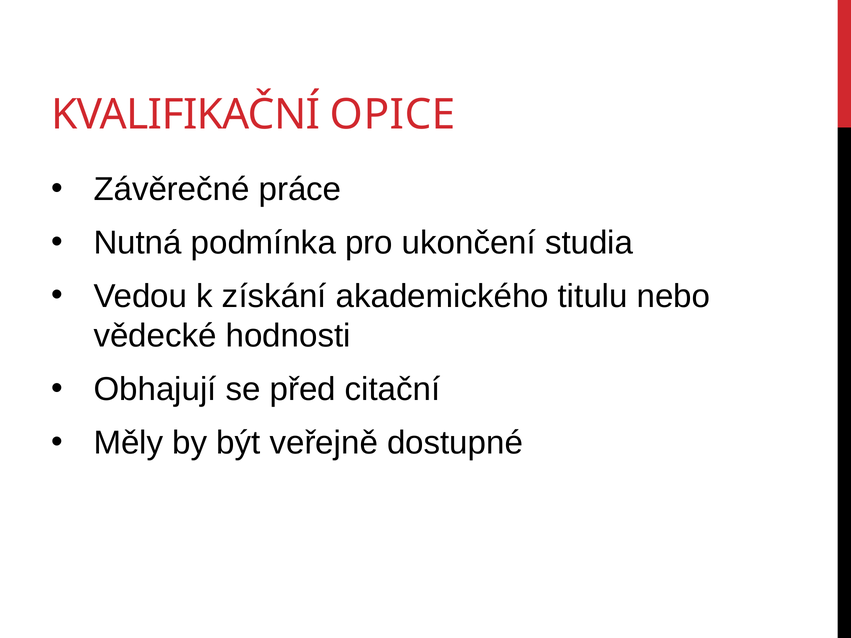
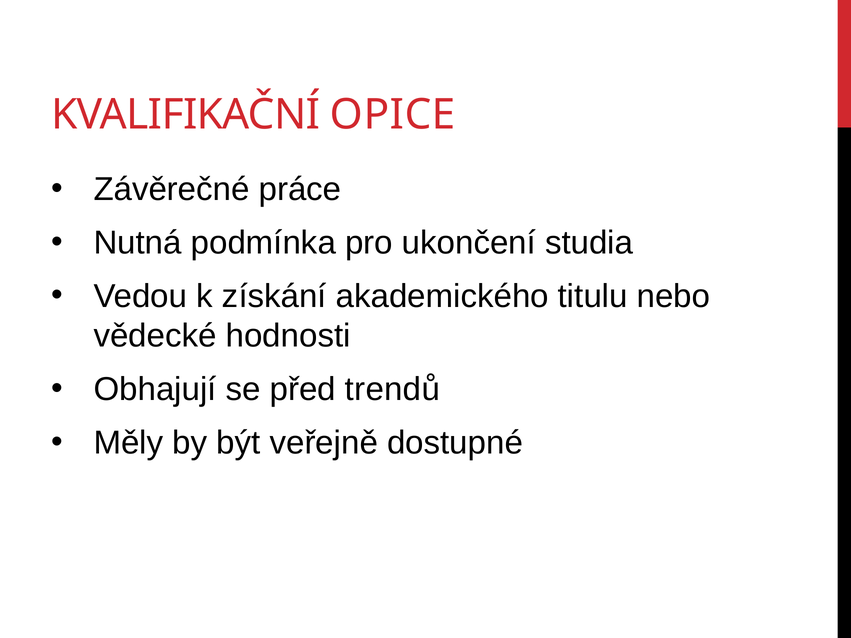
citační: citační -> trendů
